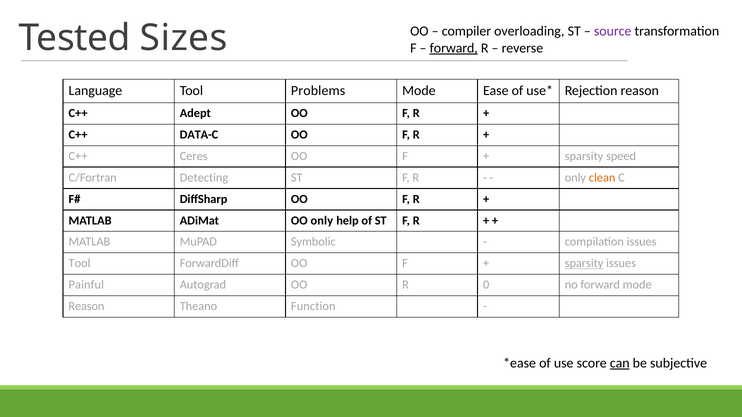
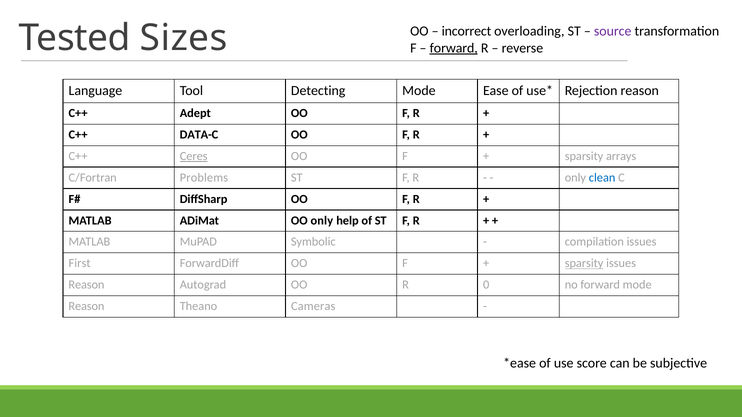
compiler: compiler -> incorrect
Problems: Problems -> Detecting
Ceres underline: none -> present
speed: speed -> arrays
Detecting: Detecting -> Problems
clean colour: orange -> blue
Tool at (80, 264): Tool -> First
Painful at (86, 285): Painful -> Reason
Function: Function -> Cameras
can underline: present -> none
